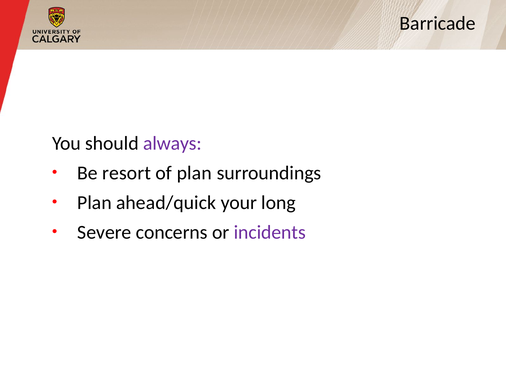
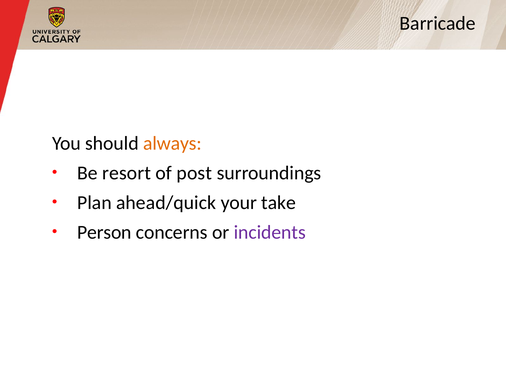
always colour: purple -> orange
of plan: plan -> post
long: long -> take
Severe: Severe -> Person
